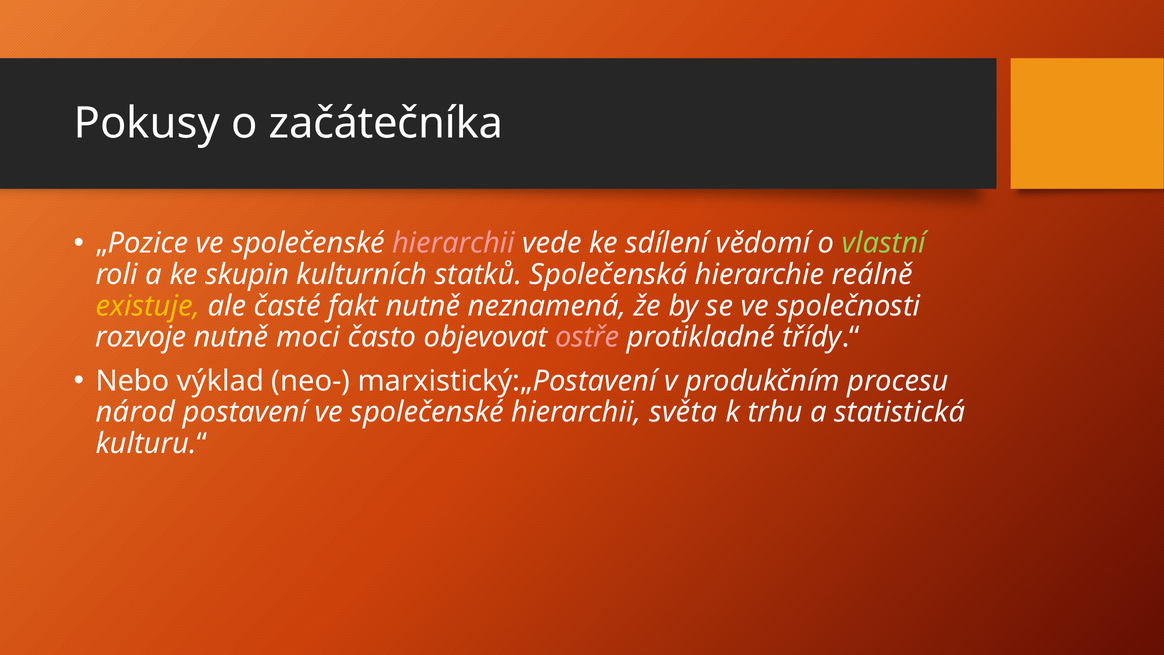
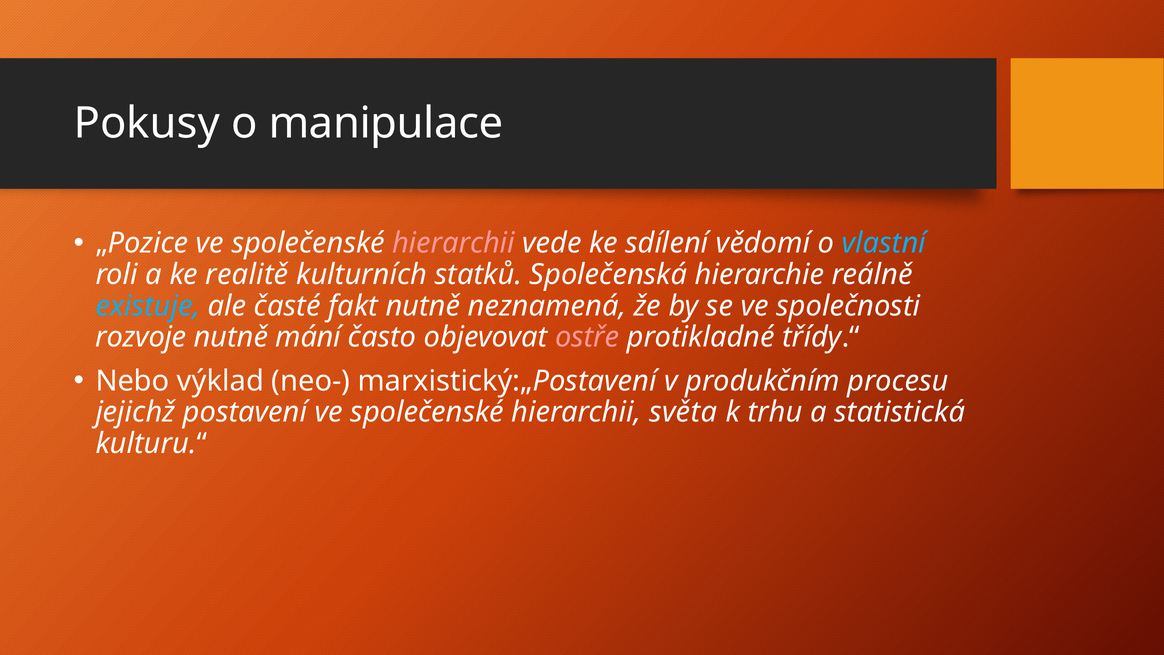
začátečníka: začátečníka -> manipulace
vlastní colour: light green -> light blue
skupin: skupin -> realitě
existuje colour: yellow -> light blue
moci: moci -> mání
národ: národ -> jejichž
